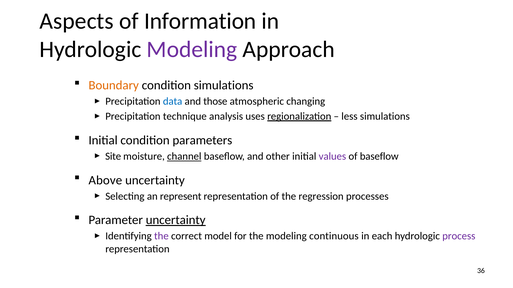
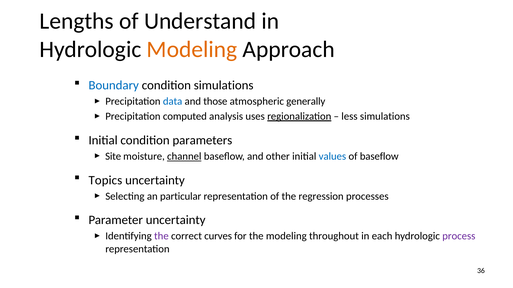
Aspects: Aspects -> Lengths
Information: Information -> Understand
Modeling at (192, 49) colour: purple -> orange
Boundary colour: orange -> blue
changing: changing -> generally
technique: technique -> computed
values colour: purple -> blue
Above: Above -> Topics
represent: represent -> particular
uncertainty at (176, 220) underline: present -> none
model: model -> curves
continuous: continuous -> throughout
